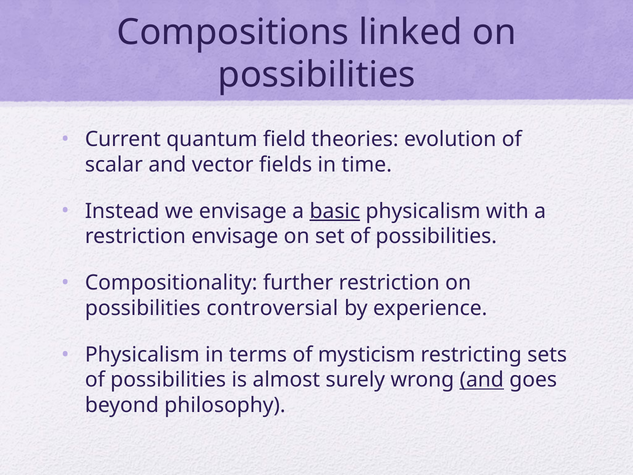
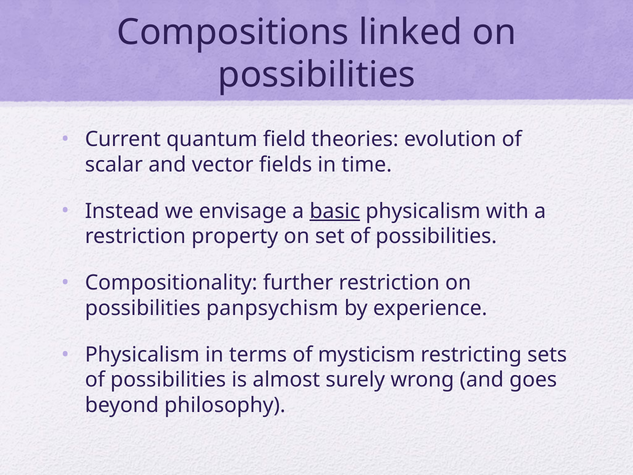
restriction envisage: envisage -> property
controversial: controversial -> panpsychism
and at (482, 380) underline: present -> none
